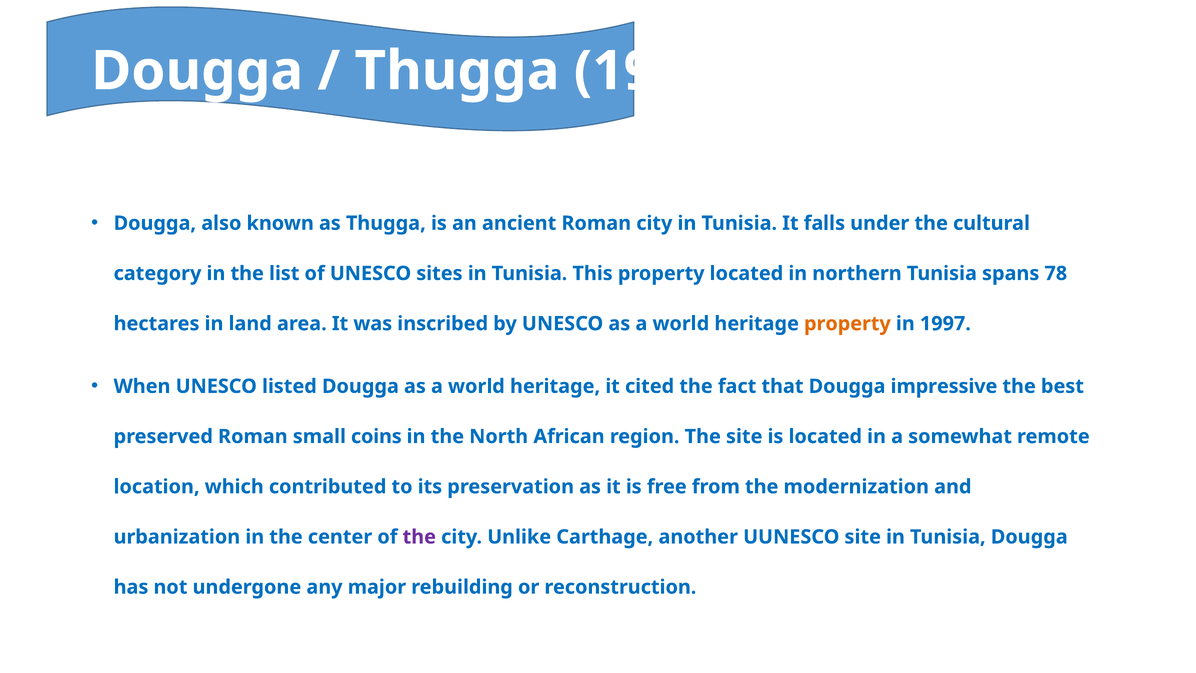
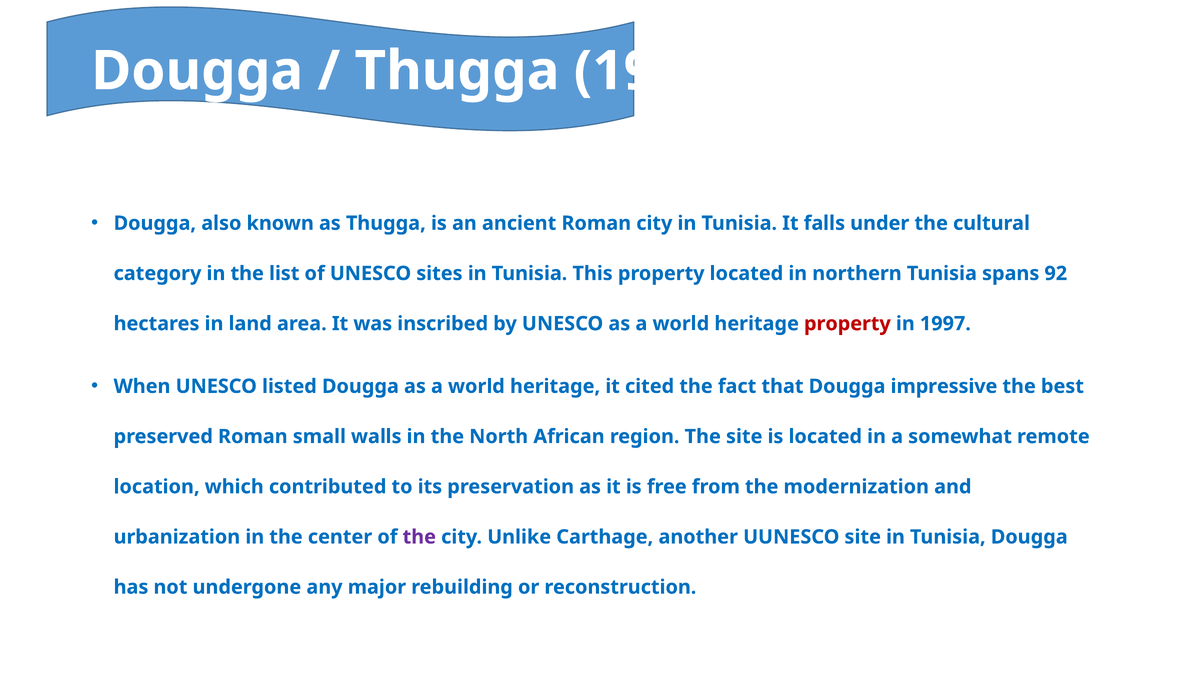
78: 78 -> 92
property at (847, 324) colour: orange -> red
coins: coins -> walls
